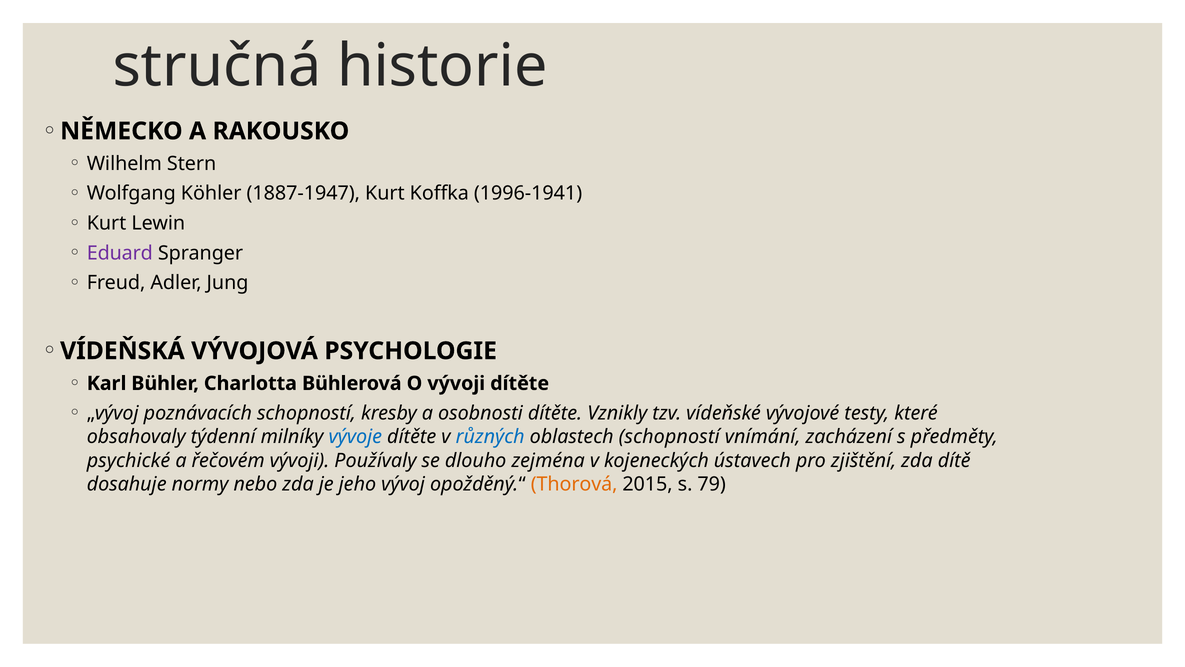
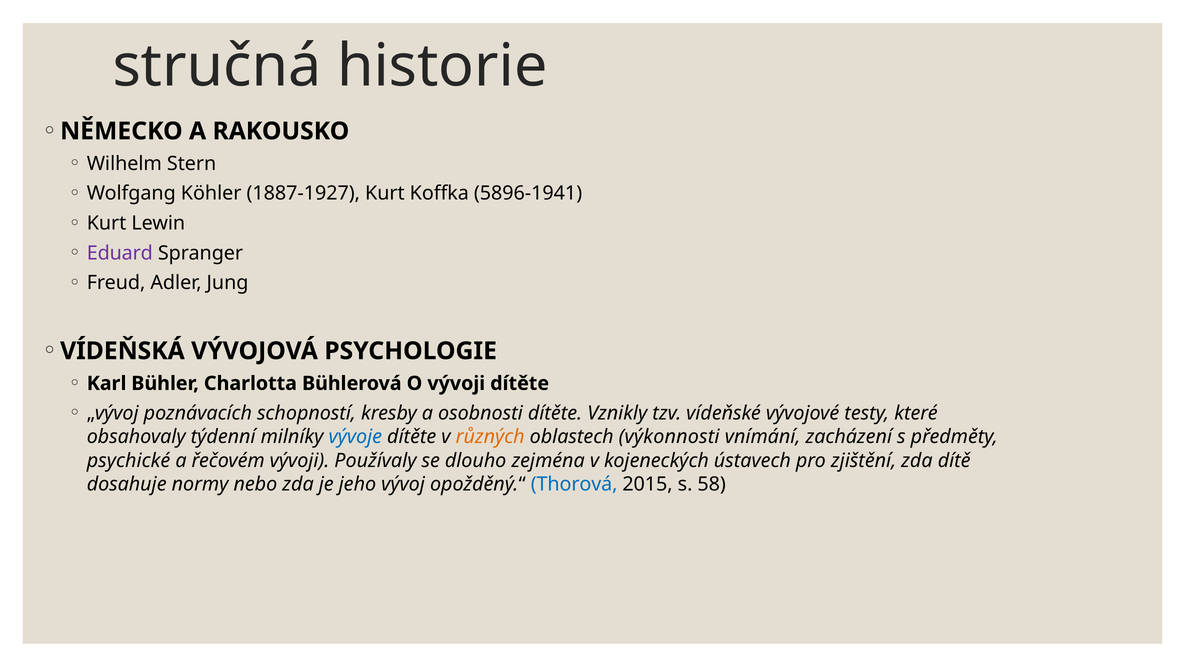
1887-1947: 1887-1947 -> 1887-1927
1996-1941: 1996-1941 -> 5896-1941
různých colour: blue -> orange
oblastech schopností: schopností -> výkonnosti
Thorová colour: orange -> blue
79: 79 -> 58
